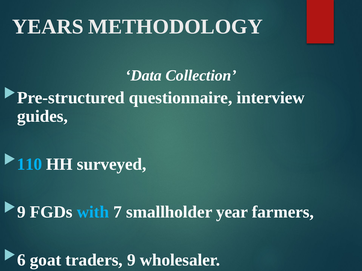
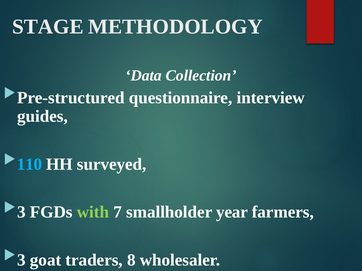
YEARS: YEARS -> STAGE
9 at (21, 212): 9 -> 3
with colour: light blue -> light green
6 at (21, 260): 6 -> 3
traders 9: 9 -> 8
